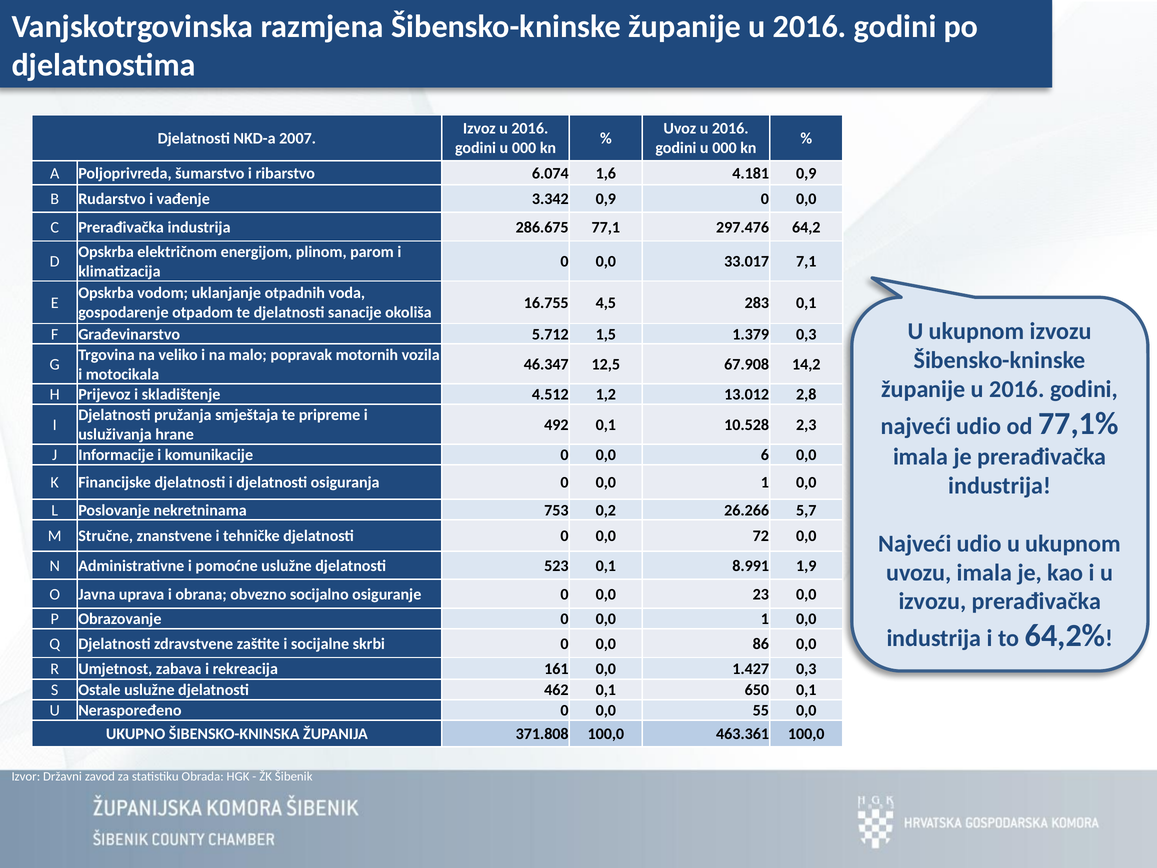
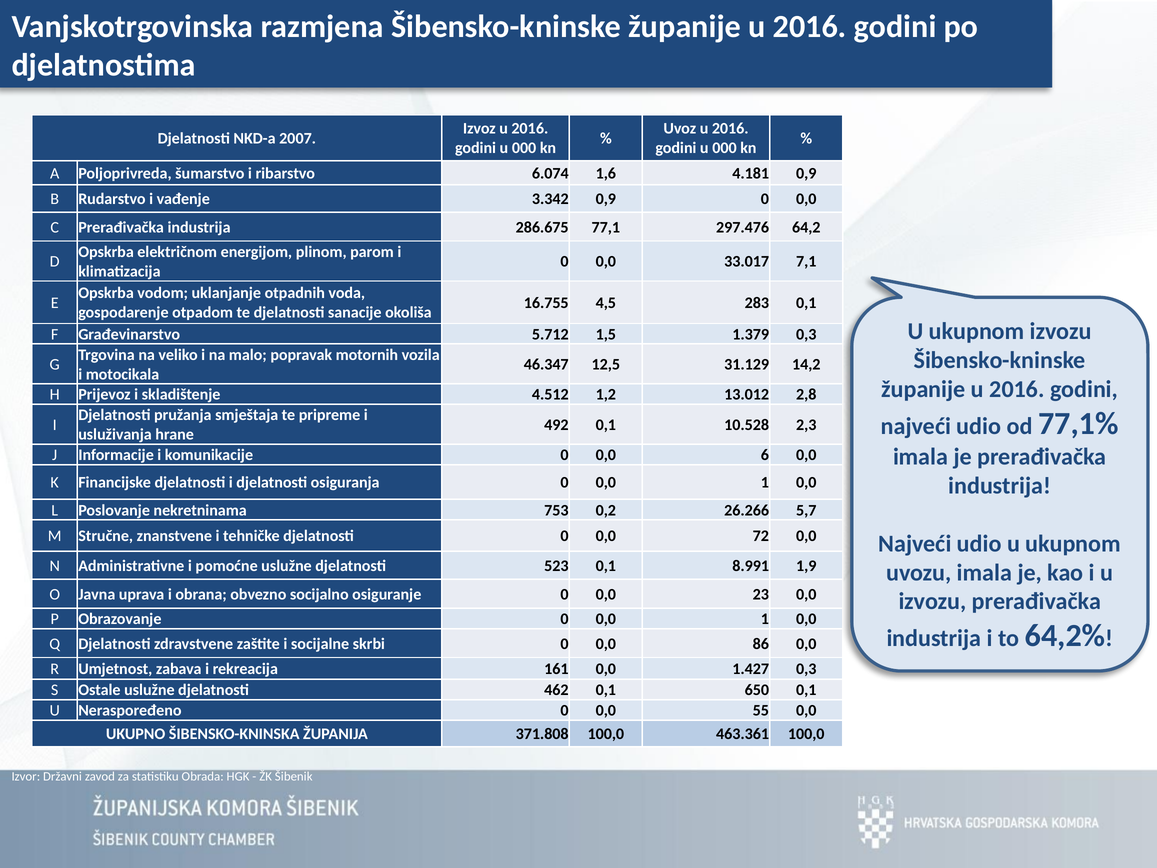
67.908: 67.908 -> 31.129
